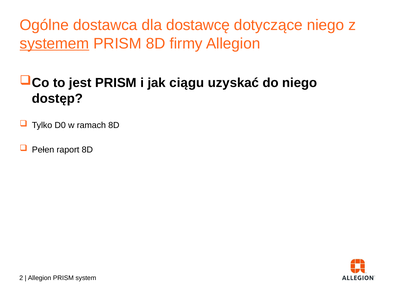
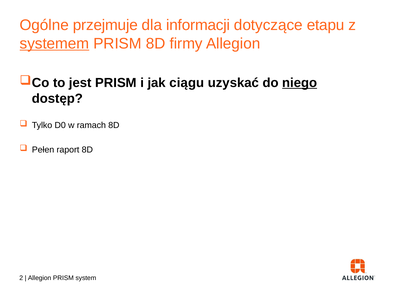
dostawca: dostawca -> przejmuje
dostawcę: dostawcę -> informacji
dotyczące niego: niego -> etapu
niego at (300, 83) underline: none -> present
